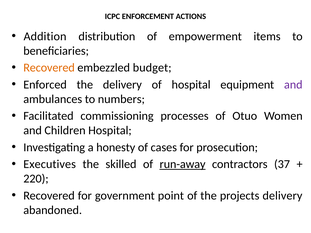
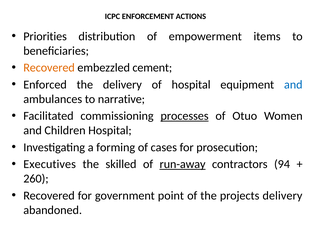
Addition: Addition -> Priorities
budget: budget -> cement
and at (293, 85) colour: purple -> blue
numbers: numbers -> narrative
processes underline: none -> present
honesty: honesty -> forming
37: 37 -> 94
220: 220 -> 260
